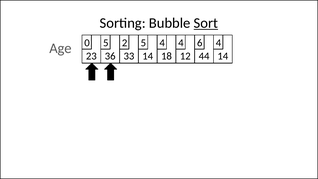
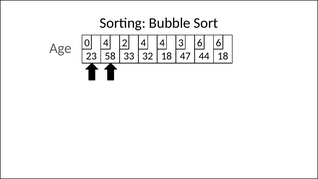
Sort underline: present -> none
0 5: 5 -> 4
2 5: 5 -> 4
4 4: 4 -> 3
6 4: 4 -> 6
36: 36 -> 58
33 14: 14 -> 32
12: 12 -> 47
44 14: 14 -> 18
